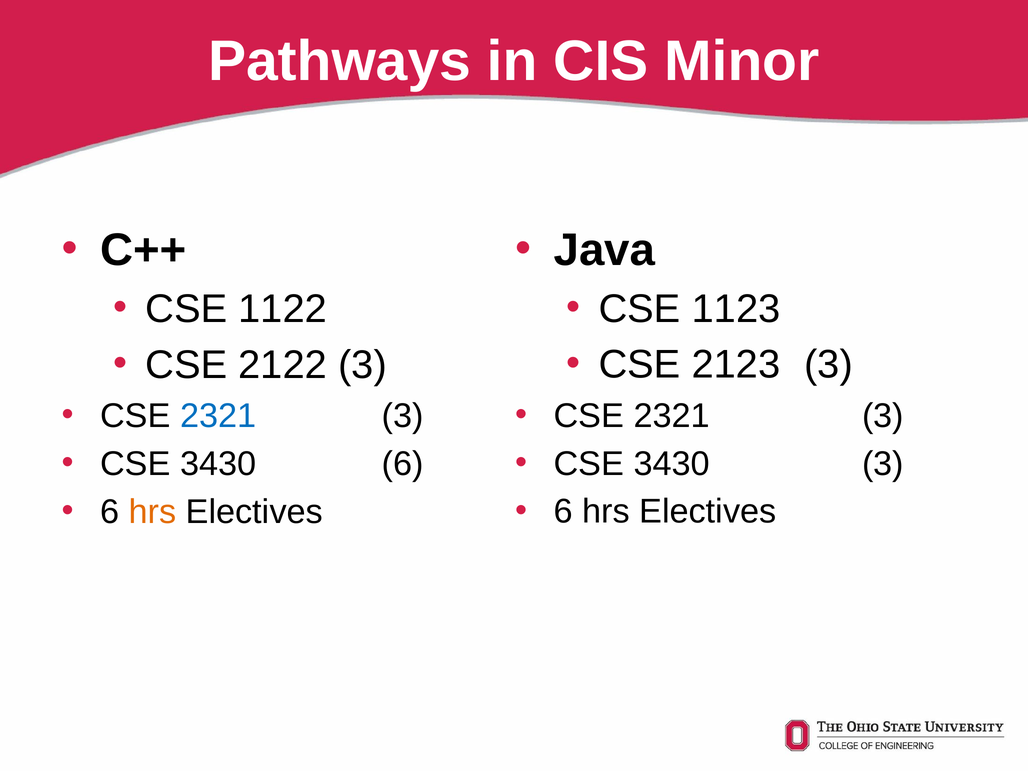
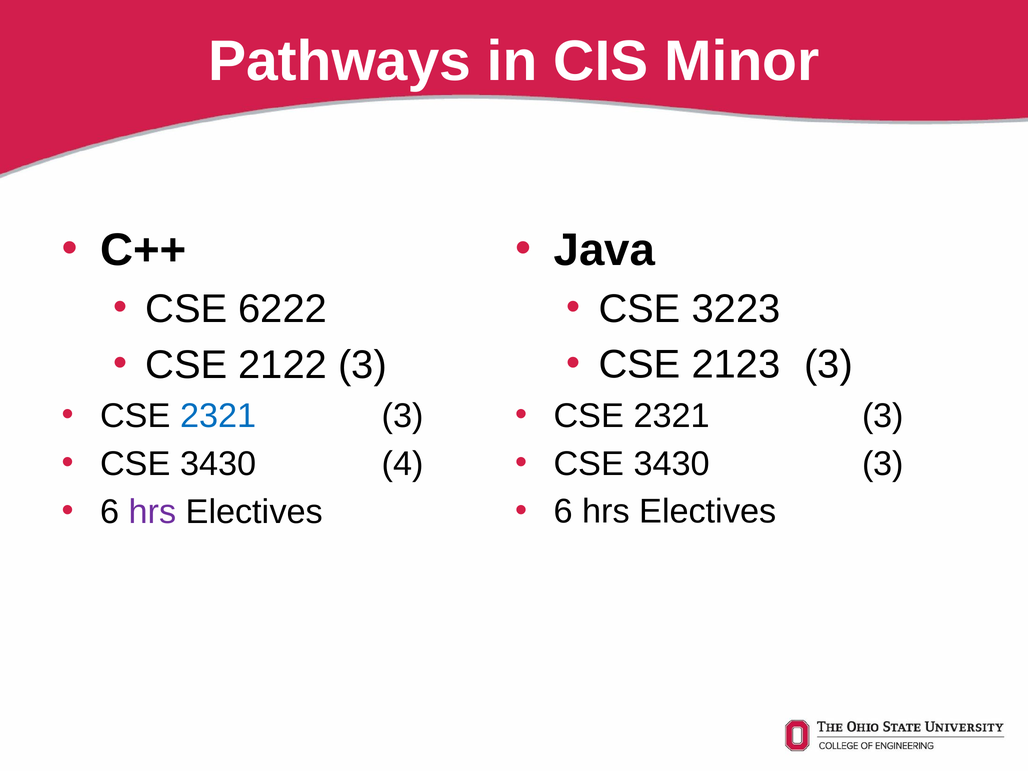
1122: 1122 -> 6222
1123: 1123 -> 3223
3430 6: 6 -> 4
hrs at (153, 512) colour: orange -> purple
